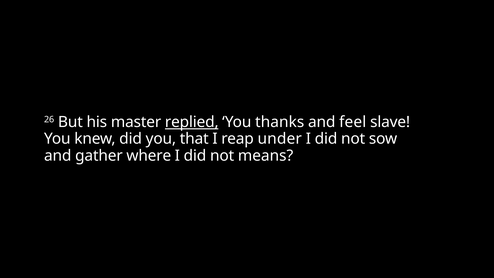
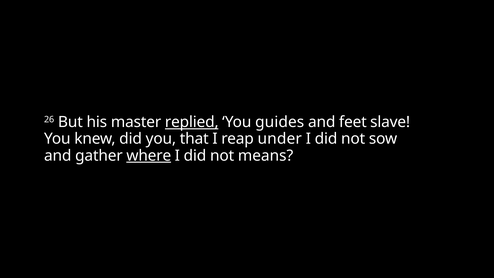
thanks: thanks -> guides
feel: feel -> feet
where underline: none -> present
